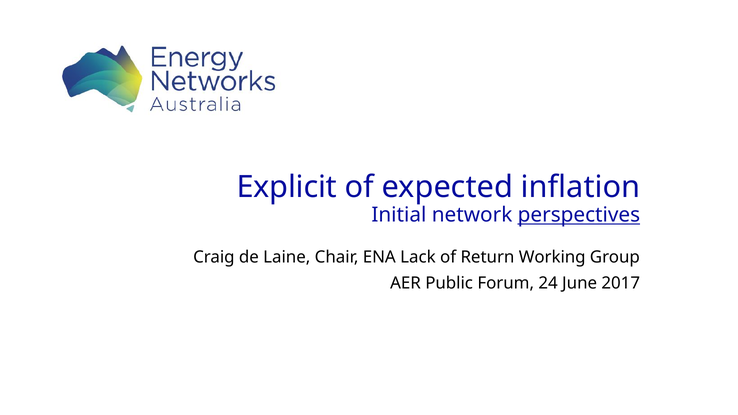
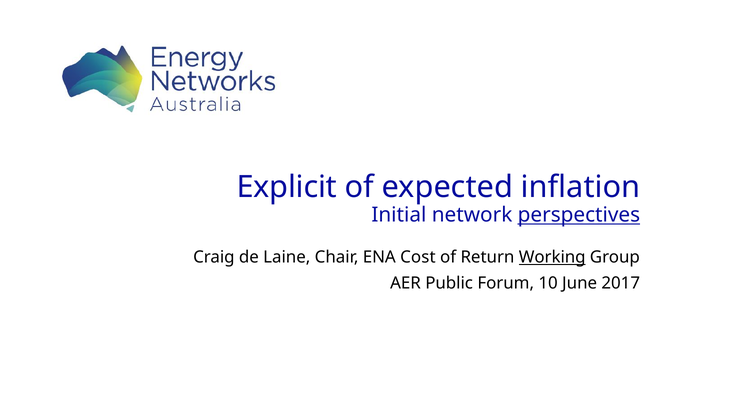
Lack: Lack -> Cost
Working underline: none -> present
24: 24 -> 10
